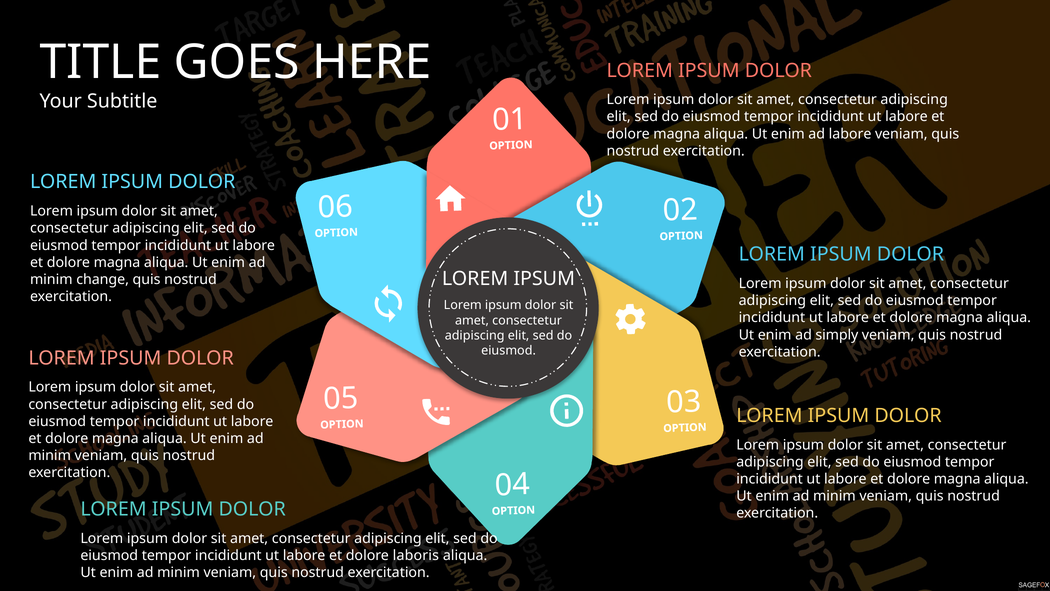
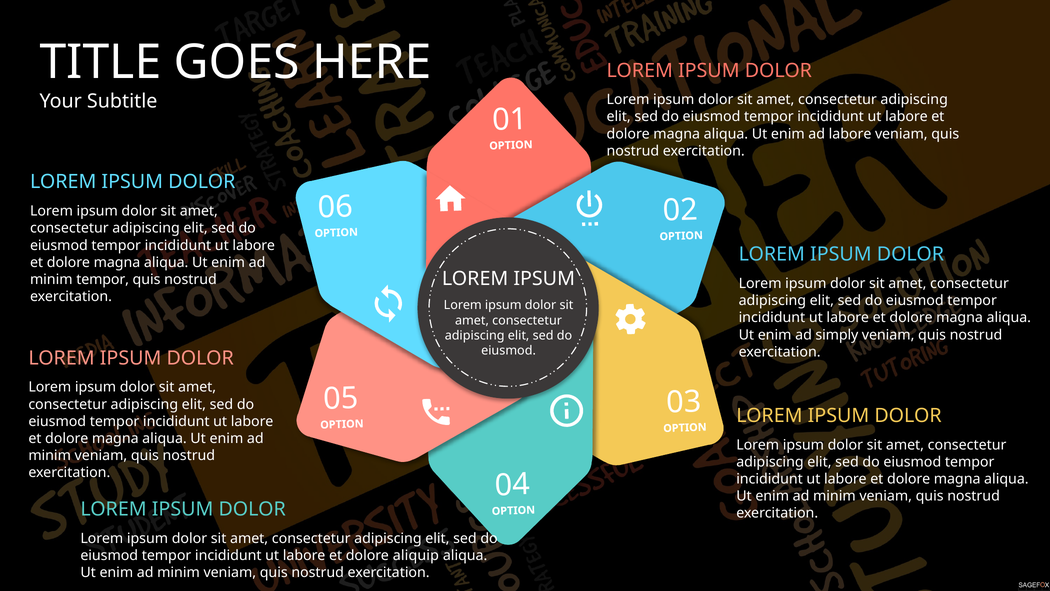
minim change: change -> tempor
laboris: laboris -> aliquip
